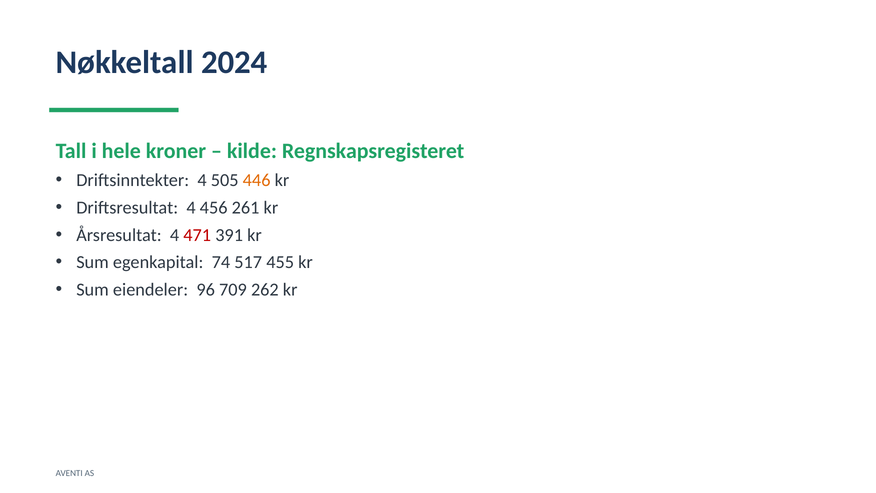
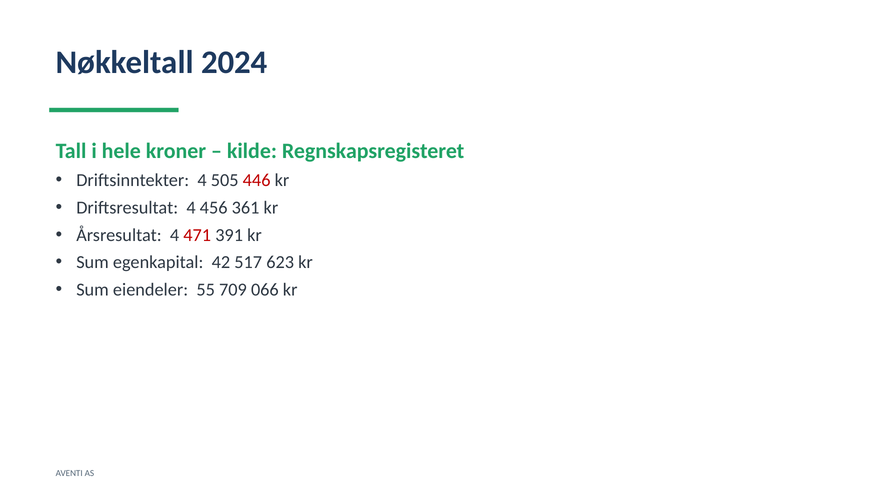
446 colour: orange -> red
261: 261 -> 361
74: 74 -> 42
455: 455 -> 623
96: 96 -> 55
262: 262 -> 066
